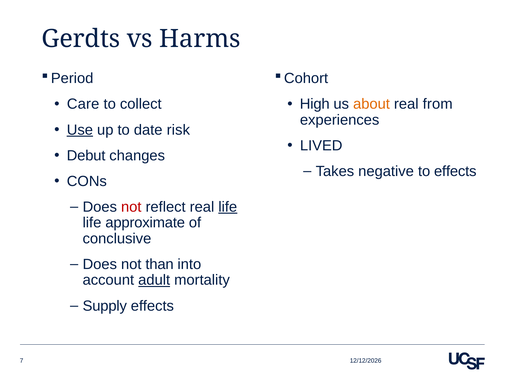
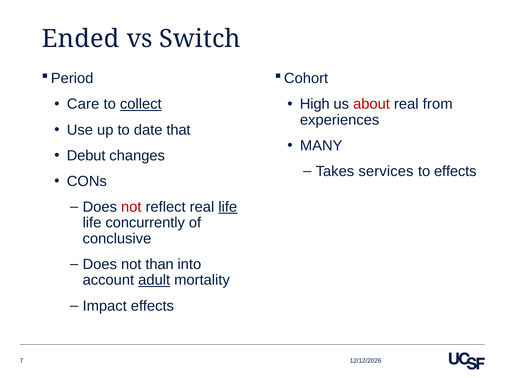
Gerdts: Gerdts -> Ended
Harms: Harms -> Switch
collect underline: none -> present
about colour: orange -> red
Use underline: present -> none
risk: risk -> that
LIVED: LIVED -> MANY
negative: negative -> services
approximate: approximate -> concurrently
Supply: Supply -> Impact
